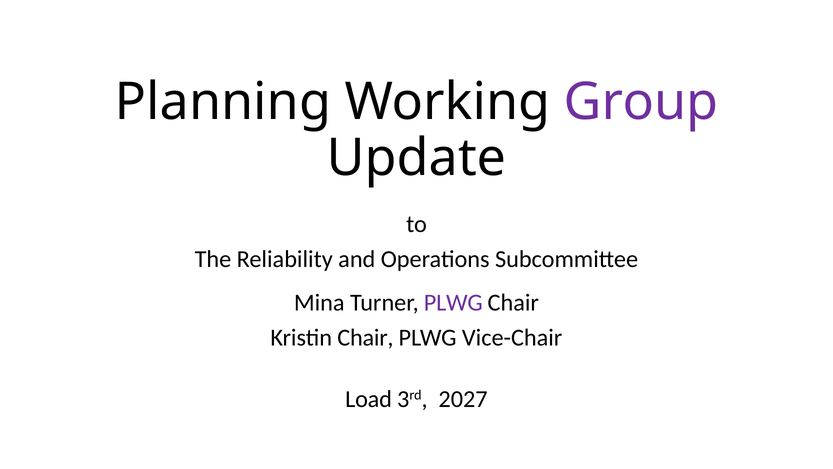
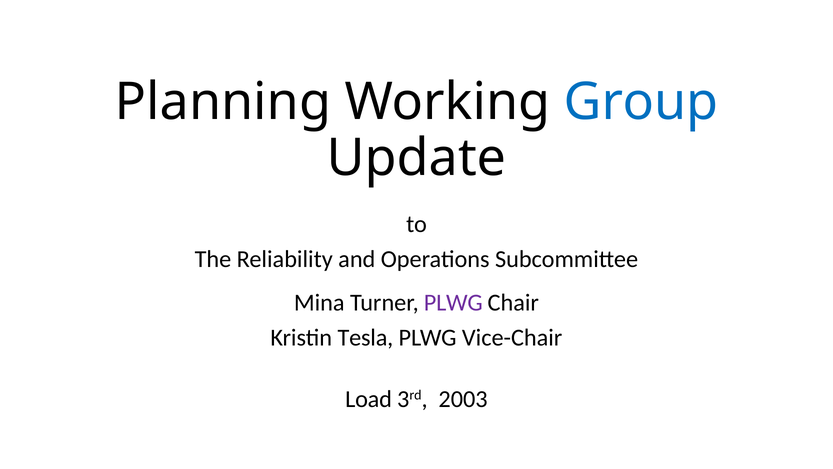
Group colour: purple -> blue
Kristin Chair: Chair -> Tesla
2027: 2027 -> 2003
